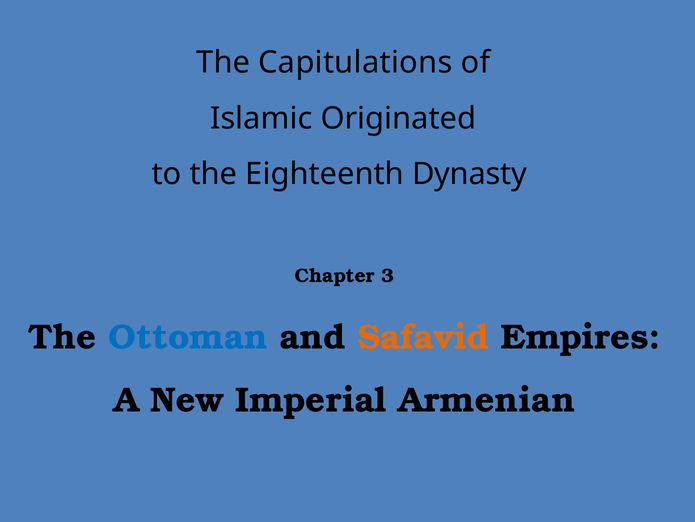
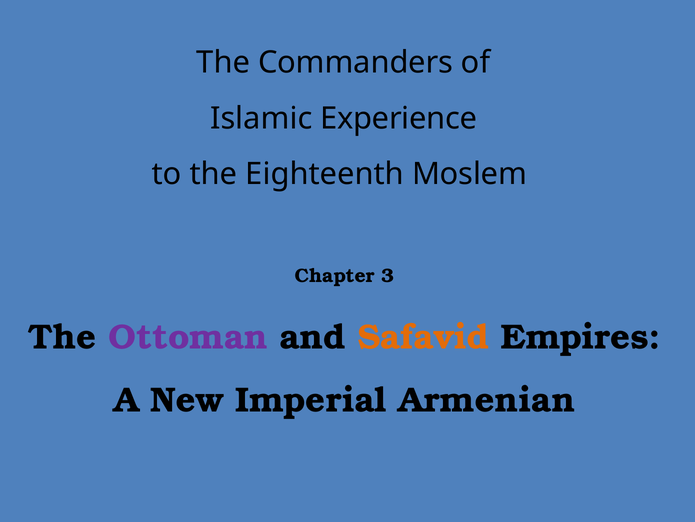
Capitulations: Capitulations -> Commanders
Originated: Originated -> Experience
Dynasty: Dynasty -> Moslem
Ottoman colour: blue -> purple
